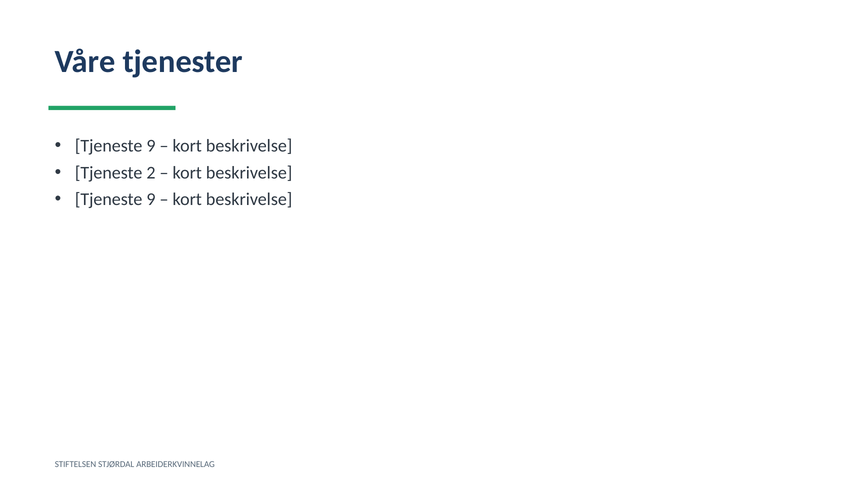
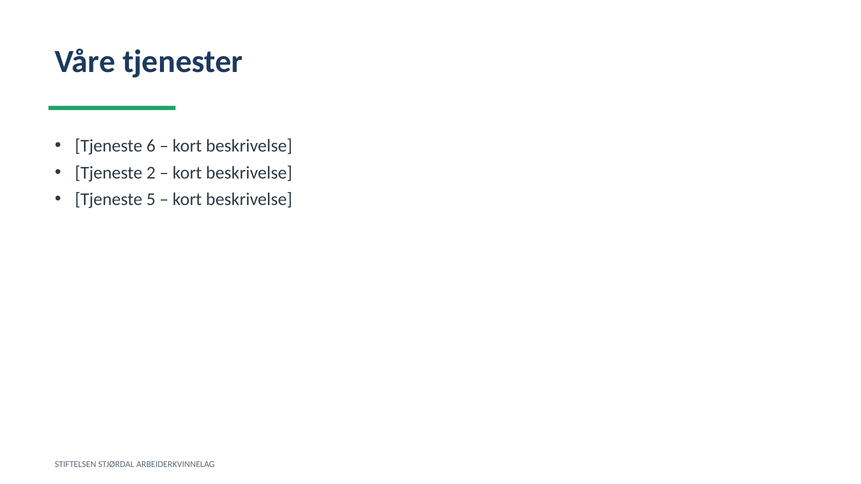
9 at (151, 146): 9 -> 6
9 at (151, 200): 9 -> 5
